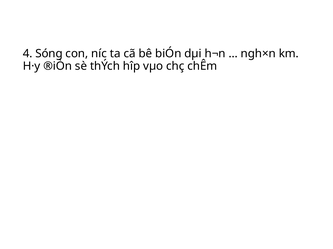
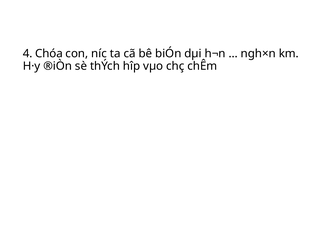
Sóng: Sóng -> Chóa
